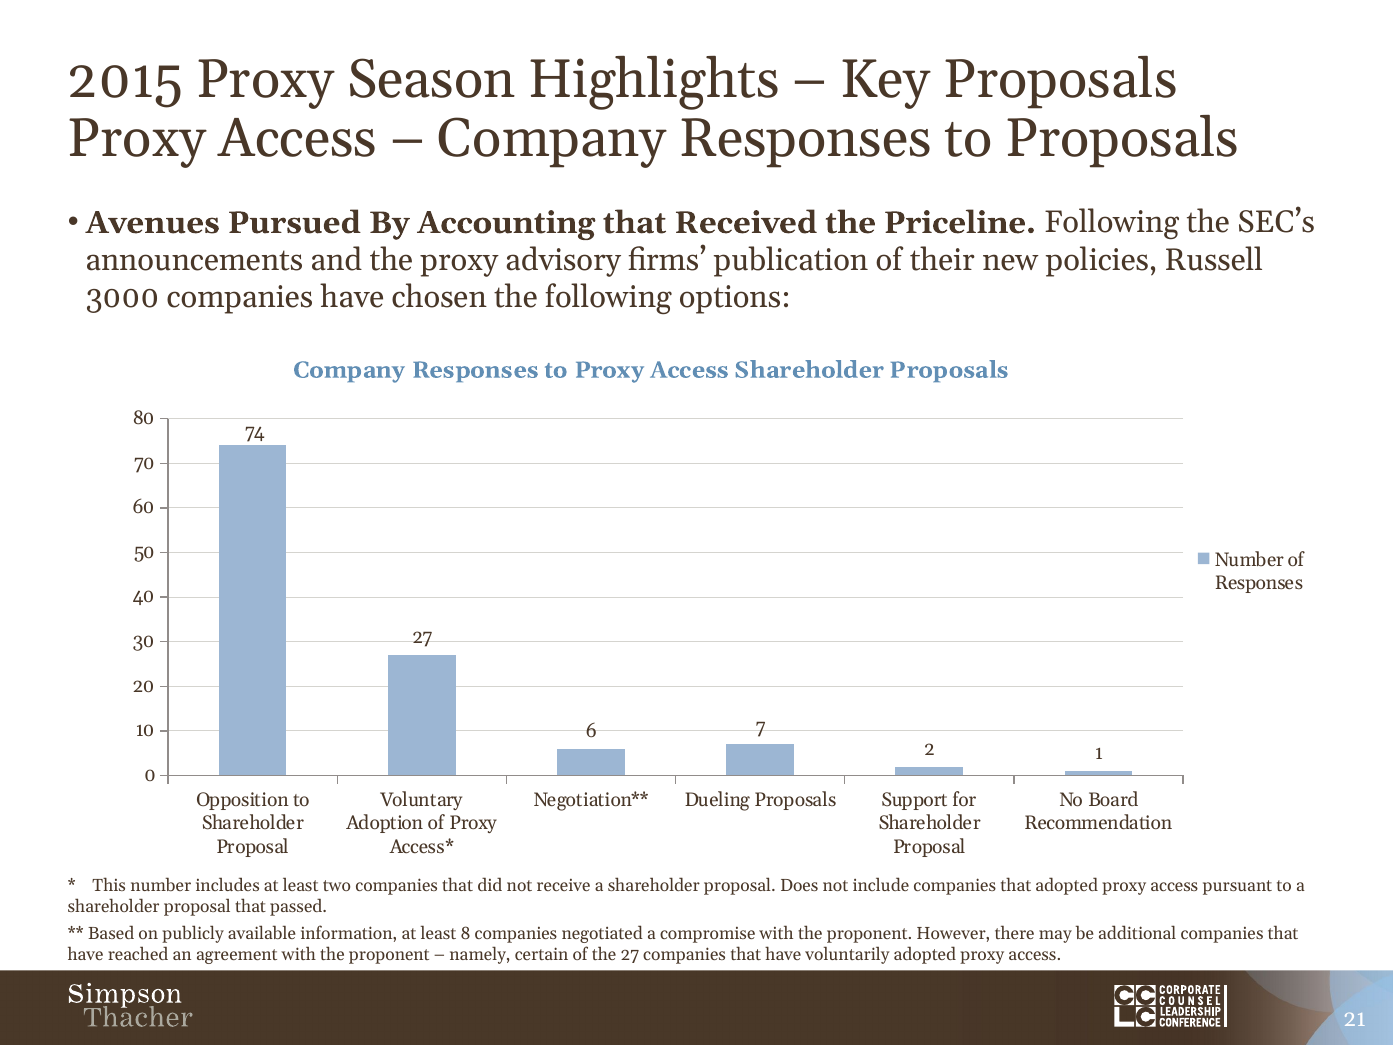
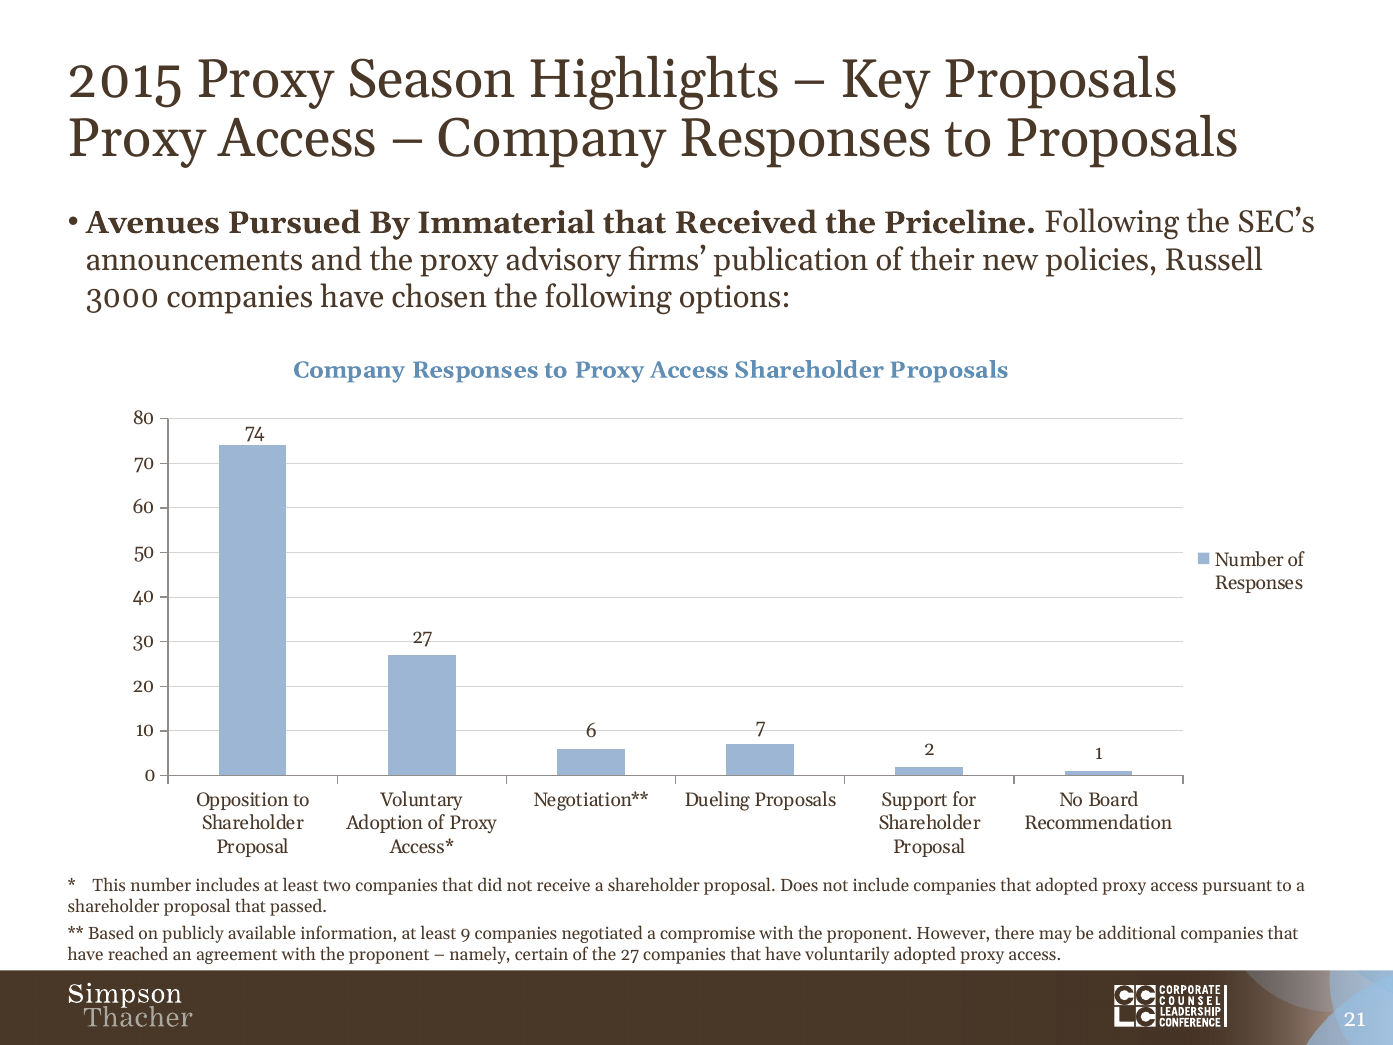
Accounting: Accounting -> Immaterial
8: 8 -> 9
